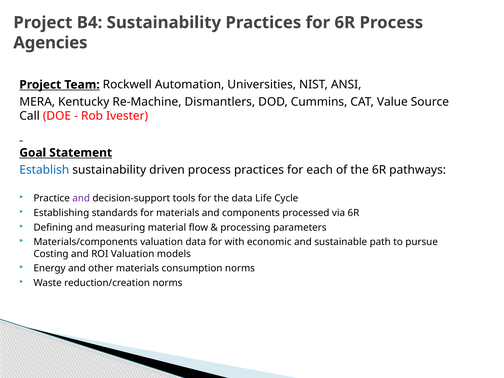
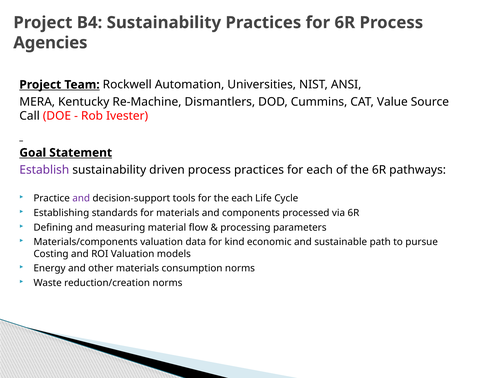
Establish colour: blue -> purple
the data: data -> each
with: with -> kind
